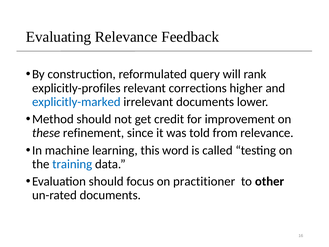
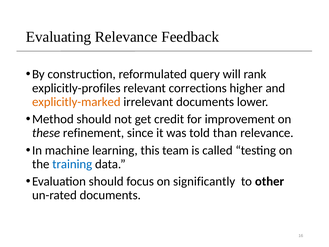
explicitly-marked colour: blue -> orange
from: from -> than
word: word -> team
practitioner: practitioner -> significantly
